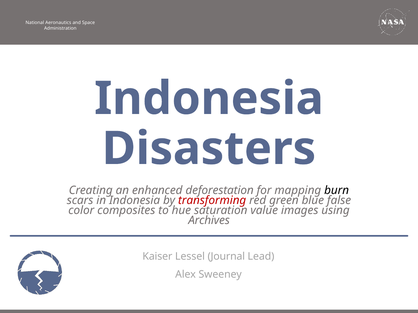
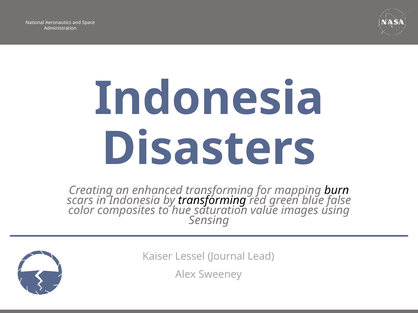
enhanced deforestation: deforestation -> transforming
transforming at (212, 201) colour: red -> black
Archives: Archives -> Sensing
